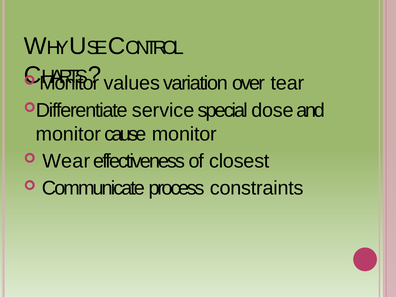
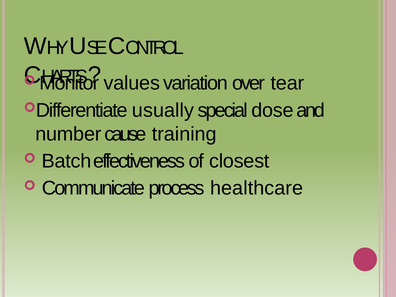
service: service -> usually
monitor at (68, 134): monitor -> number
cause monitor: monitor -> training
Wear: Wear -> Batch
constraints: constraints -> healthcare
